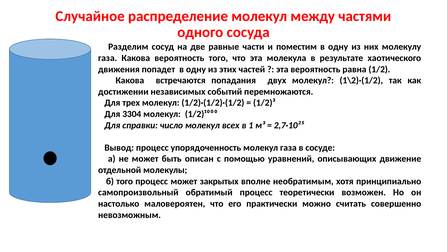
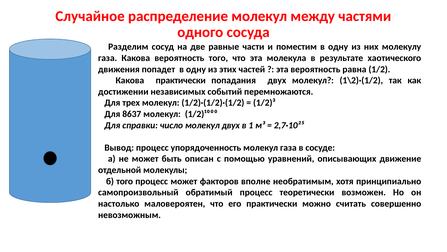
Какова встречаются: встречаются -> практически
3304: 3304 -> 8637
молекул всех: всех -> двух
закрытых: закрытых -> факторов
